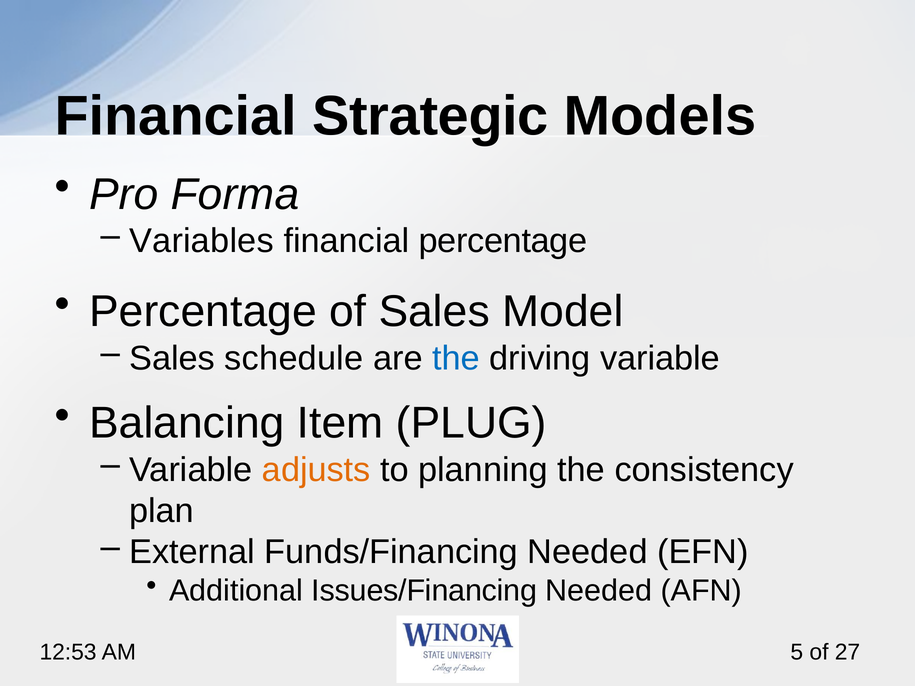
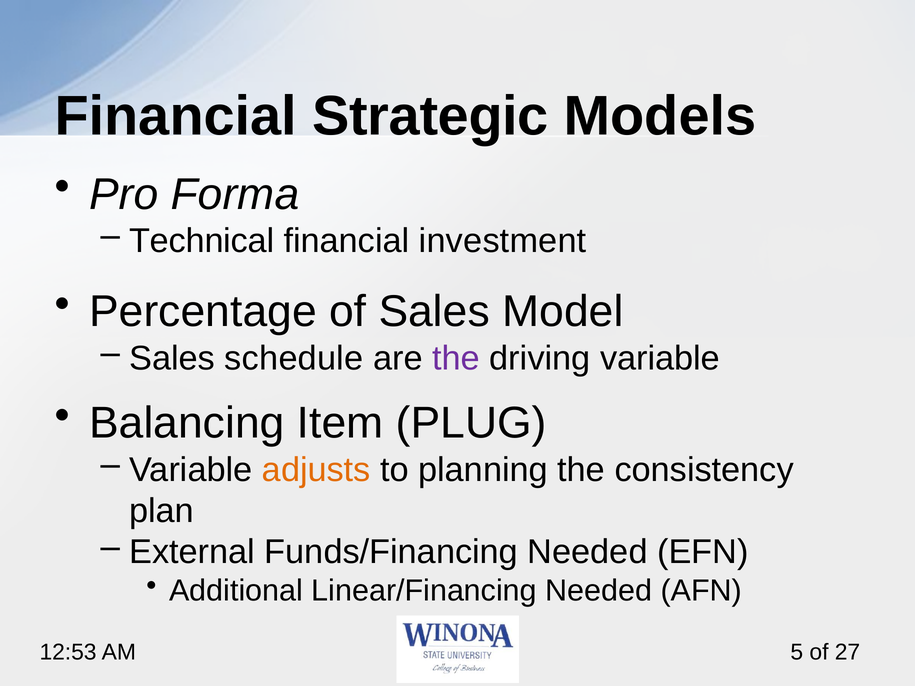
Variables: Variables -> Technical
financial percentage: percentage -> investment
the at (456, 358) colour: blue -> purple
Issues/Financing: Issues/Financing -> Linear/Financing
